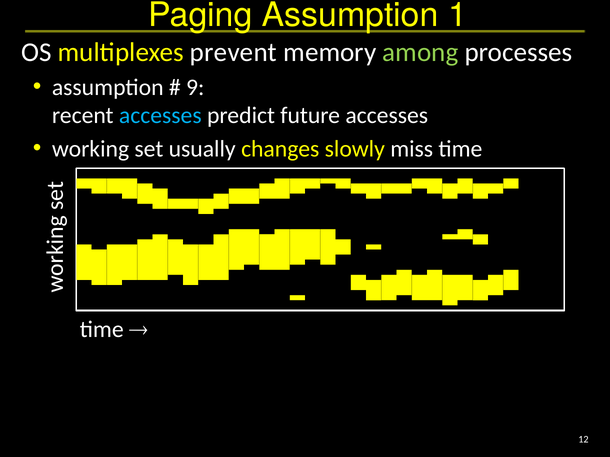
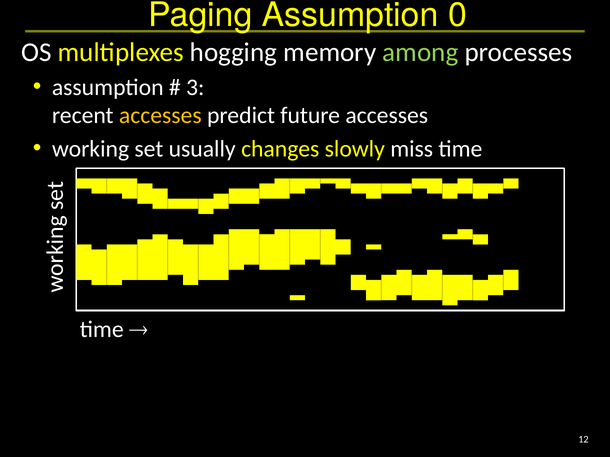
1: 1 -> 0
prevent: prevent -> hogging
9: 9 -> 3
accesses at (160, 116) colour: light blue -> yellow
